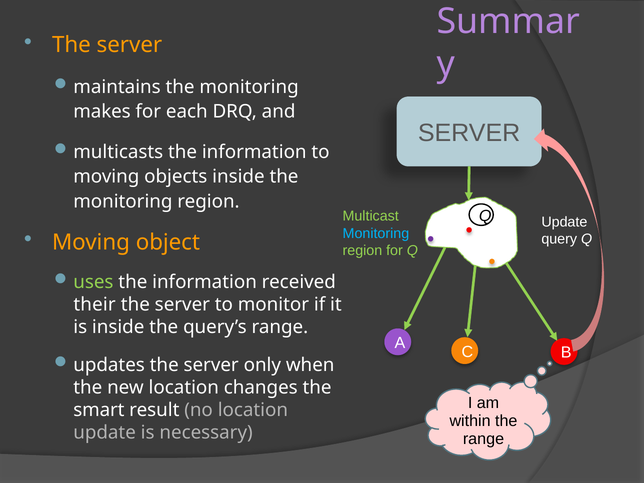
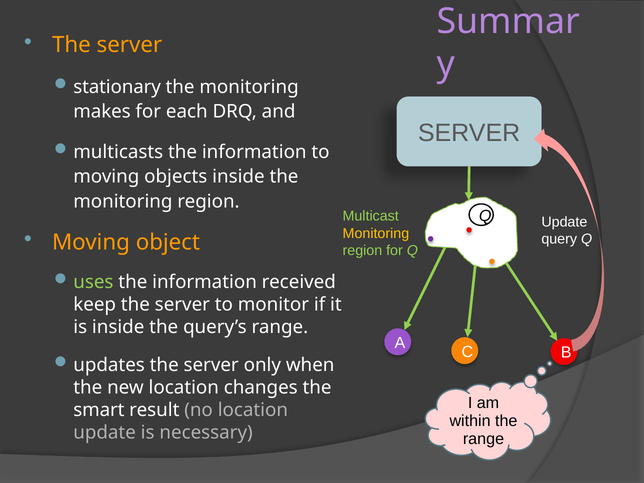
maintains: maintains -> stationary
Monitoring at (376, 233) colour: light blue -> yellow
their: their -> keep
